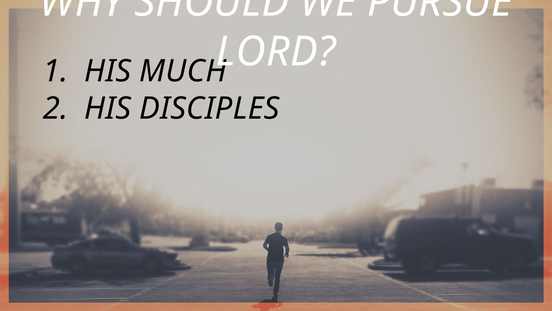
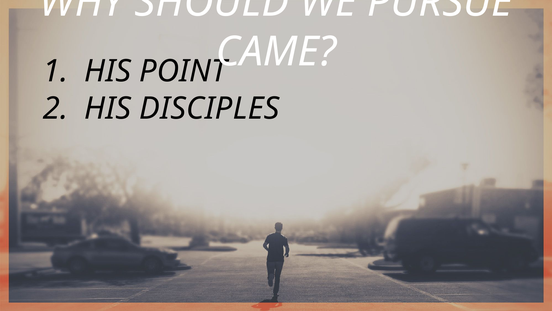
LORD: LORD -> CAME
MUCH: MUCH -> POINT
